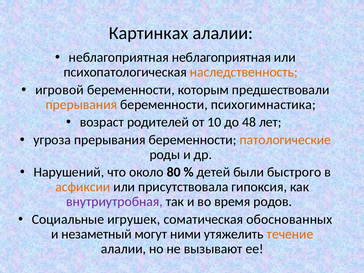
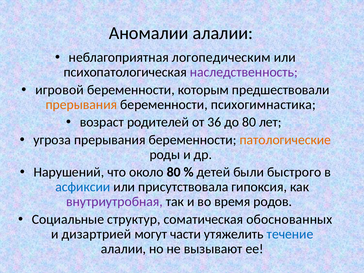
Картинках: Картинках -> Аномалии
неблагоприятная неблагоприятная: неблагоприятная -> логопедическим
наследственность colour: orange -> purple
10: 10 -> 36
до 48: 48 -> 80
асфиксии colour: orange -> blue
игрушек: игрушек -> структур
незаметный: незаметный -> дизартрией
ними: ними -> части
течение colour: orange -> blue
